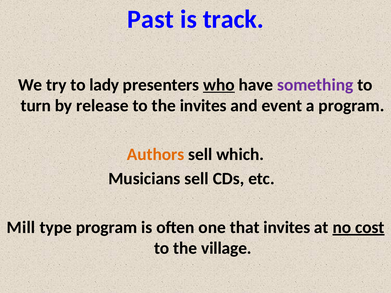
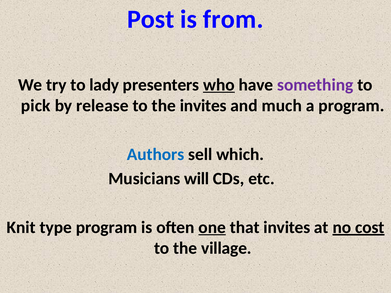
Past: Past -> Post
track: track -> from
turn: turn -> pick
event: event -> much
Authors colour: orange -> blue
Musicians sell: sell -> will
Mill: Mill -> Knit
one underline: none -> present
